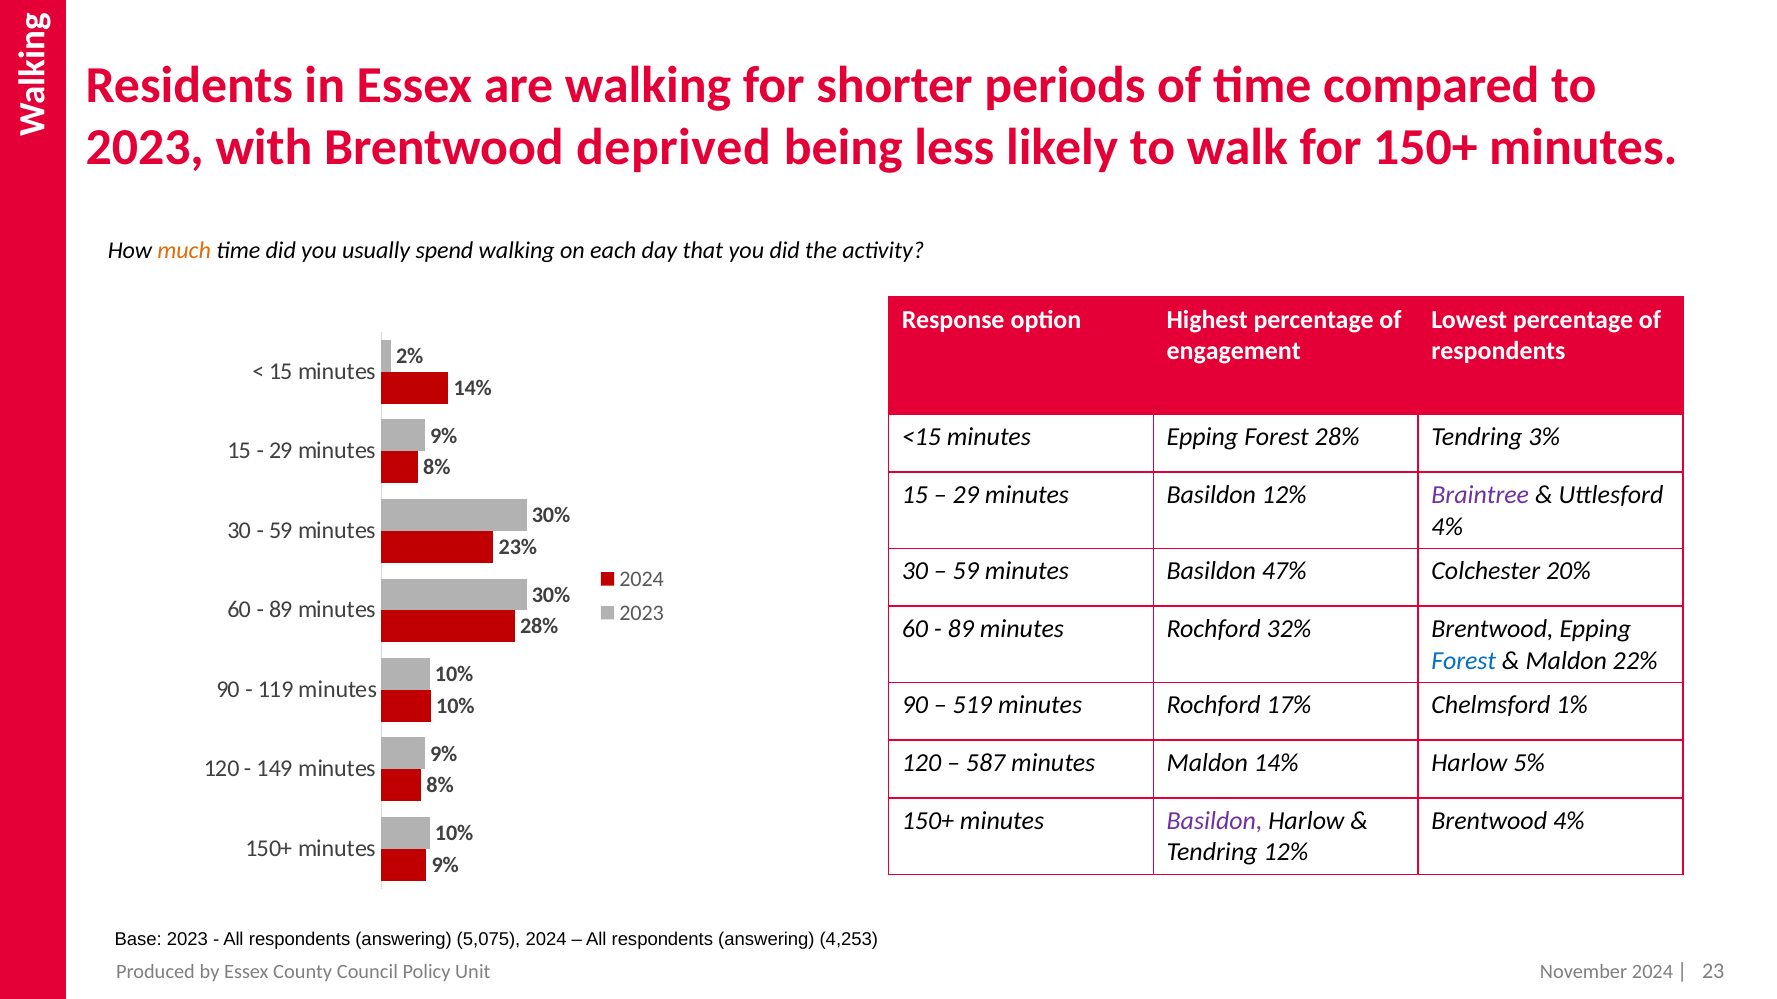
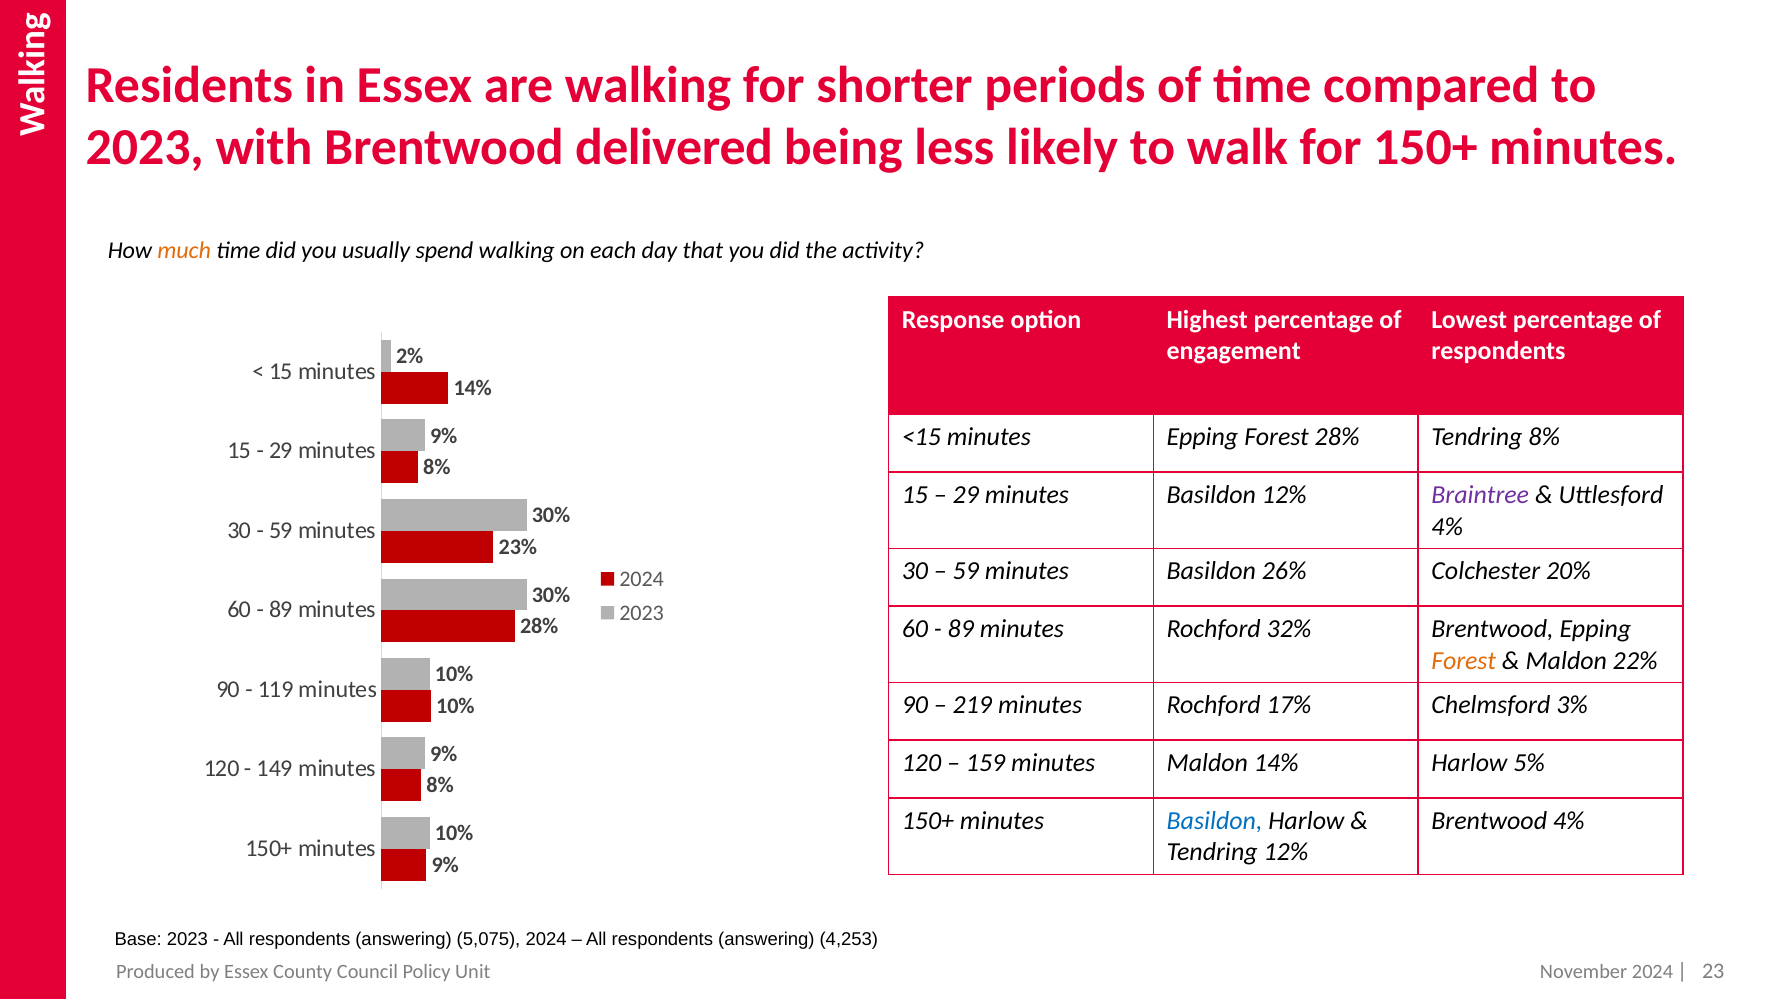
deprived: deprived -> delivered
Tendring 3%: 3% -> 8%
47%: 47% -> 26%
Forest at (1464, 661) colour: blue -> orange
519: 519 -> 219
1%: 1% -> 3%
587: 587 -> 159
Basildon at (1215, 821) colour: purple -> blue
